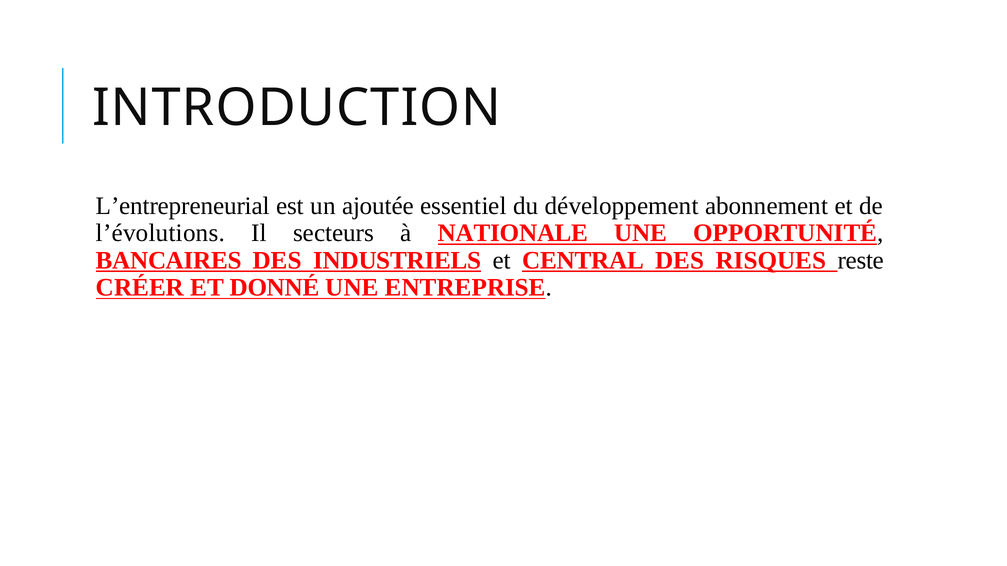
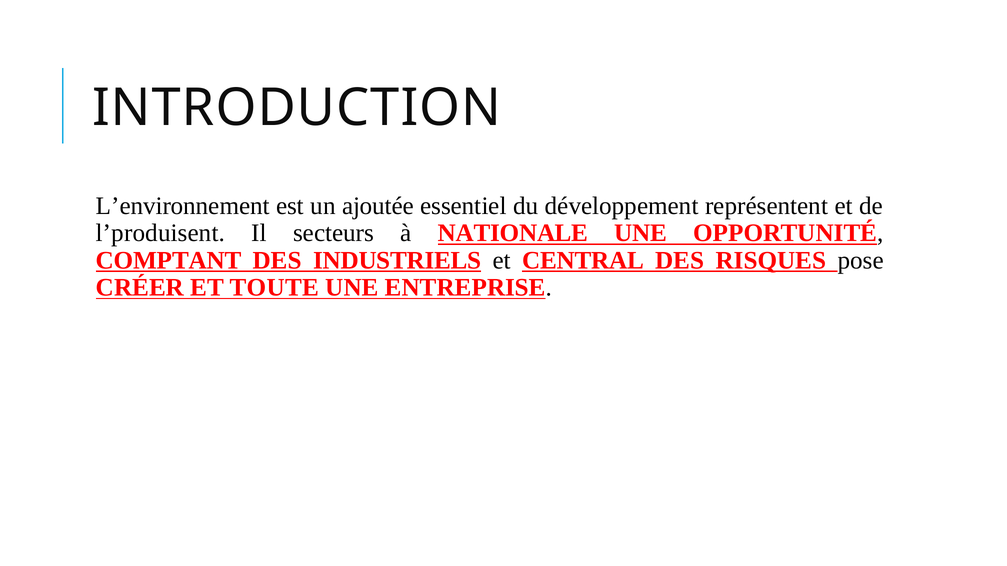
L’entrepreneurial: L’entrepreneurial -> L’environnement
abonnement: abonnement -> représentent
l’évolutions: l’évolutions -> l’produisent
BANCAIRES: BANCAIRES -> COMPTANT
reste: reste -> pose
DONNÉ: DONNÉ -> TOUTE
